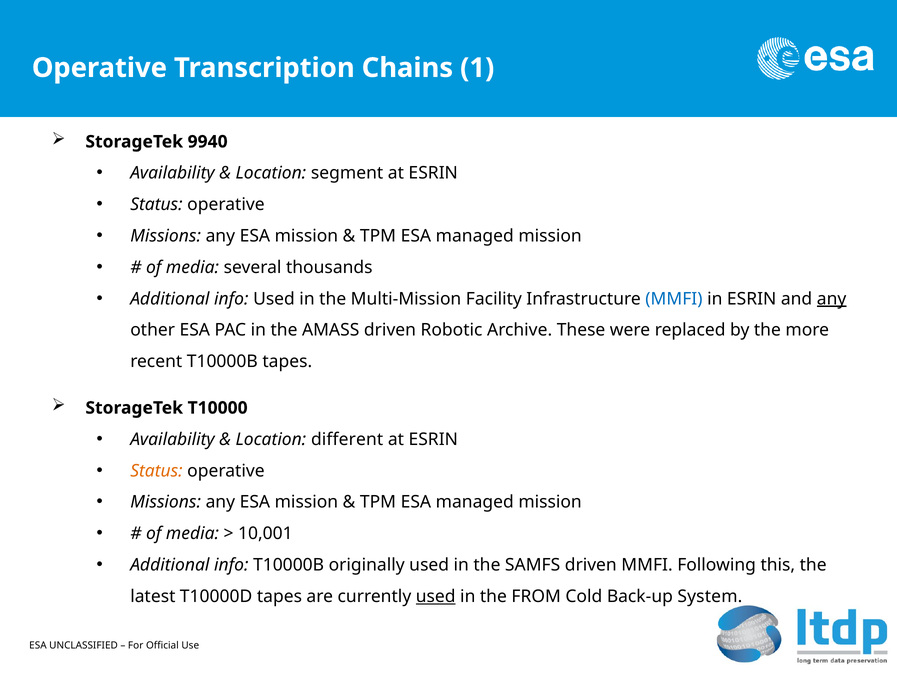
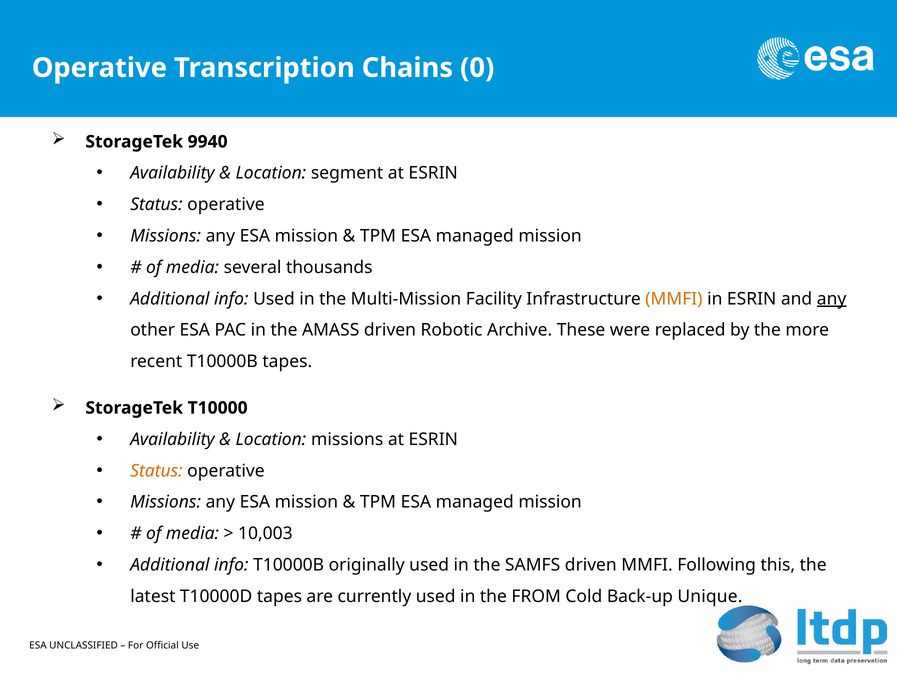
1: 1 -> 0
MMFI at (674, 299) colour: blue -> orange
Location different: different -> missions
10,001: 10,001 -> 10,003
used at (436, 596) underline: present -> none
System: System -> Unique
